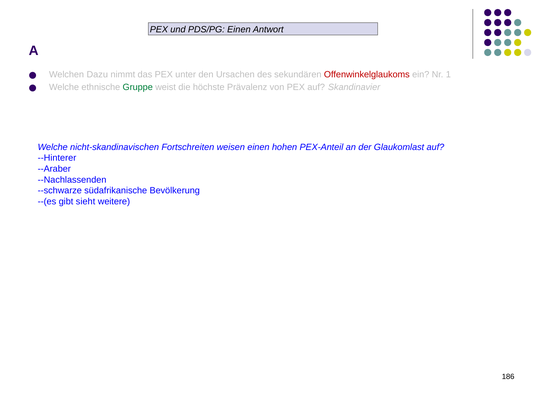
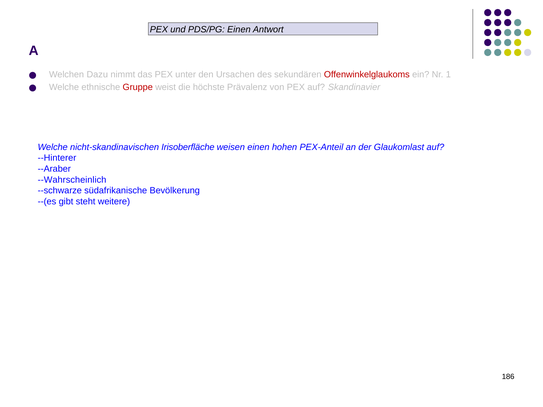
Gruppe colour: green -> red
Fortschreiten: Fortschreiten -> Irisoberfläche
--Nachlassenden: --Nachlassenden -> --Wahrscheinlich
sieht: sieht -> steht
